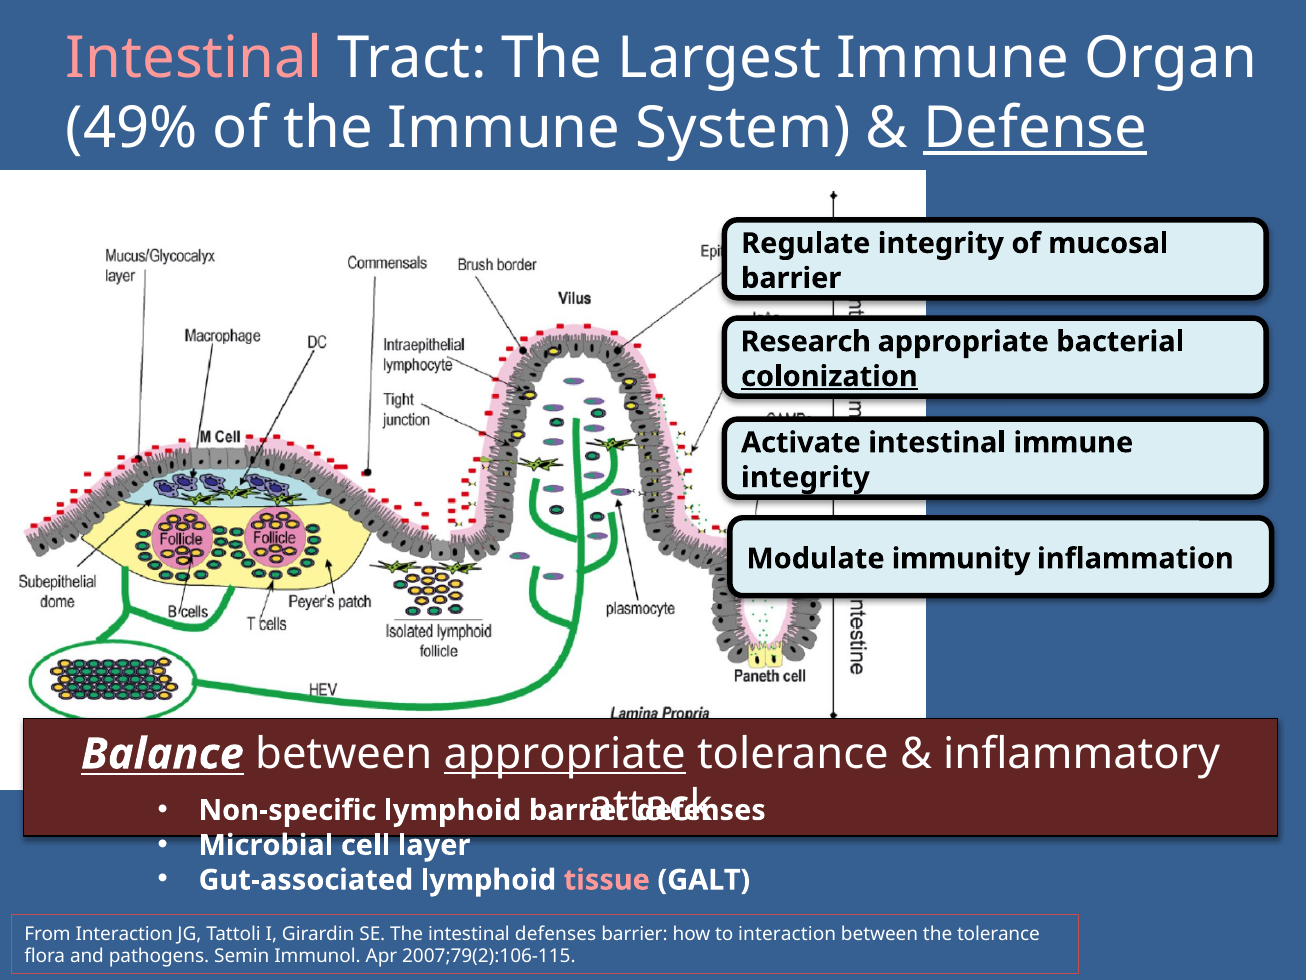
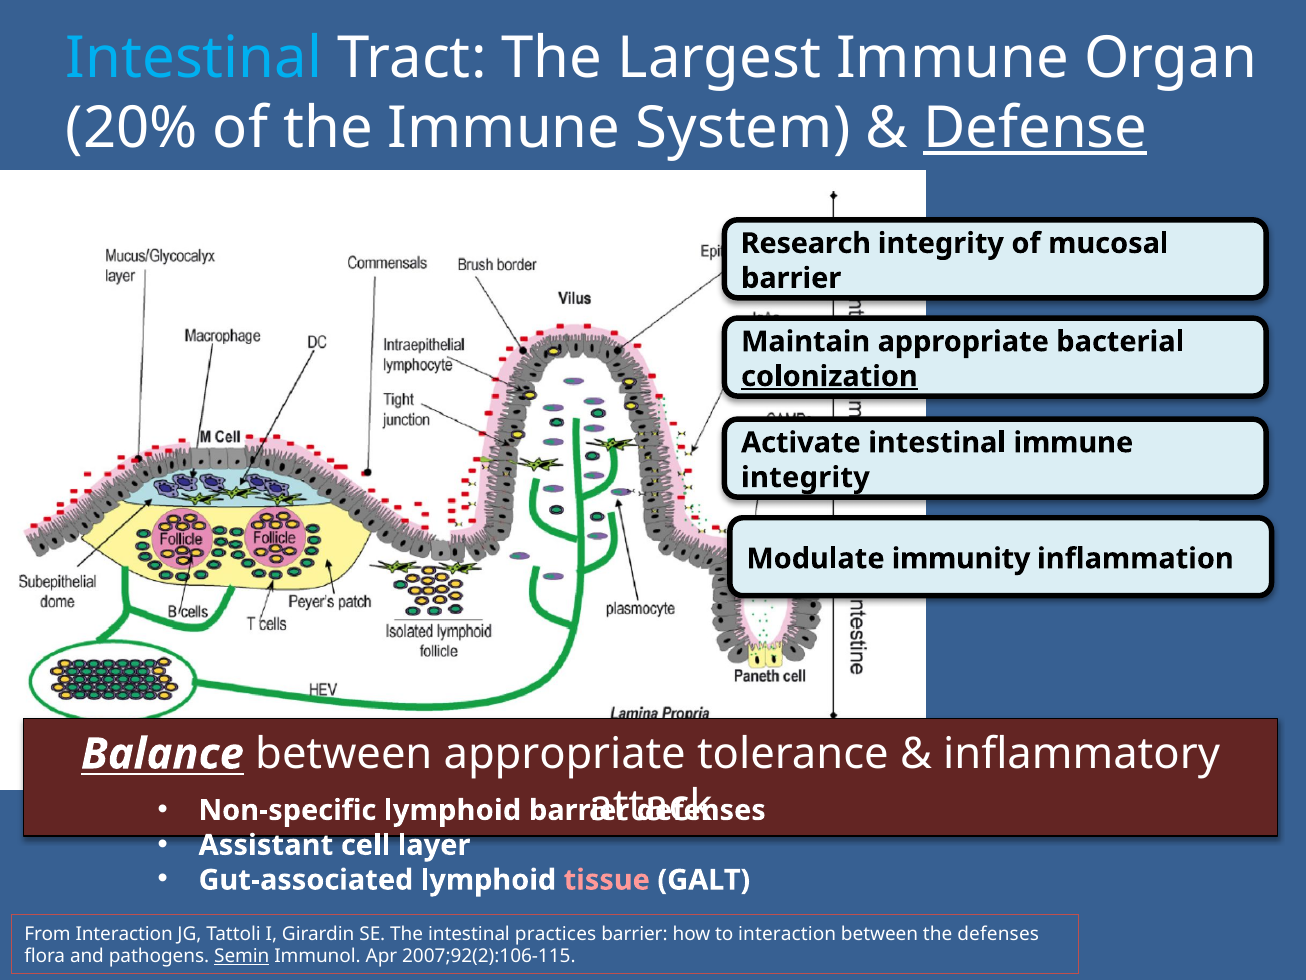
Intestinal at (194, 58) colour: pink -> light blue
49%: 49% -> 20%
Regulate: Regulate -> Research
Research: Research -> Maintain
appropriate at (565, 754) underline: present -> none
Microbial: Microbial -> Assistant
intestinal defenses: defenses -> practices
the tolerance: tolerance -> defenses
Semin underline: none -> present
2007;79(2):106-115: 2007;79(2):106-115 -> 2007;92(2):106-115
